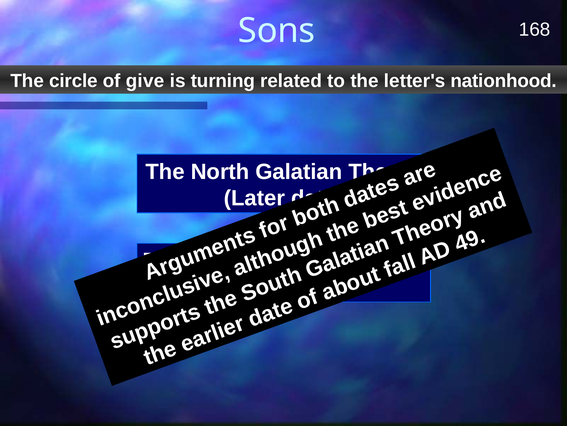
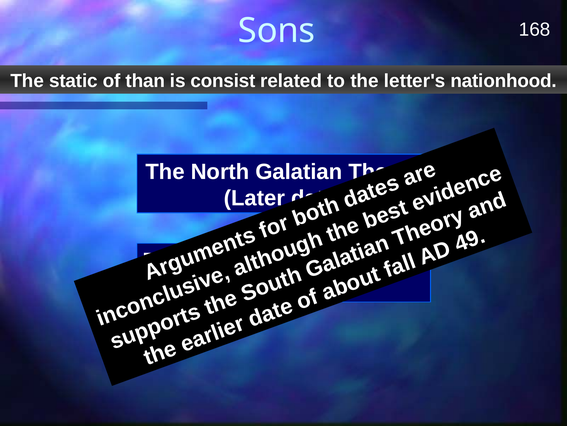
circle: circle -> static
give: give -> than
turning: turning -> consist
